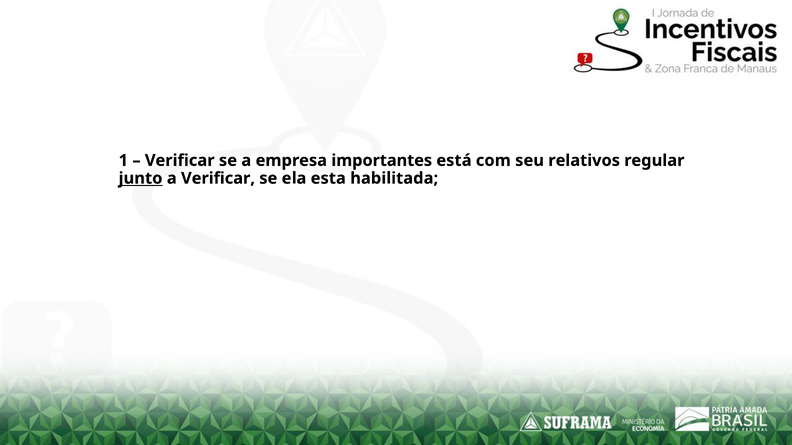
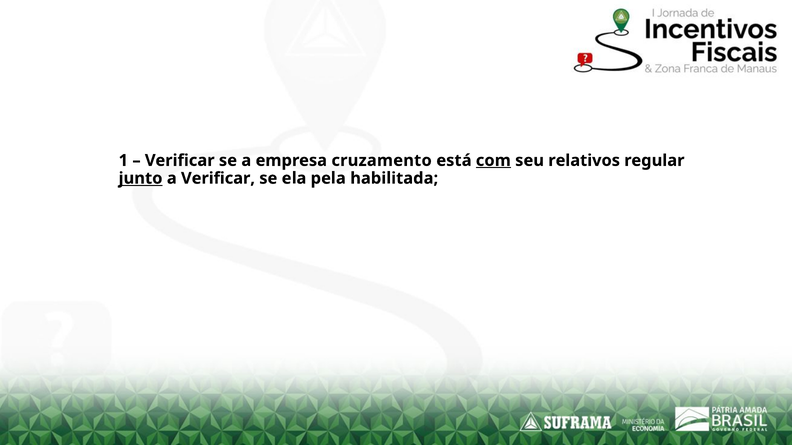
importantes: importantes -> cruzamento
com underline: none -> present
esta: esta -> pela
